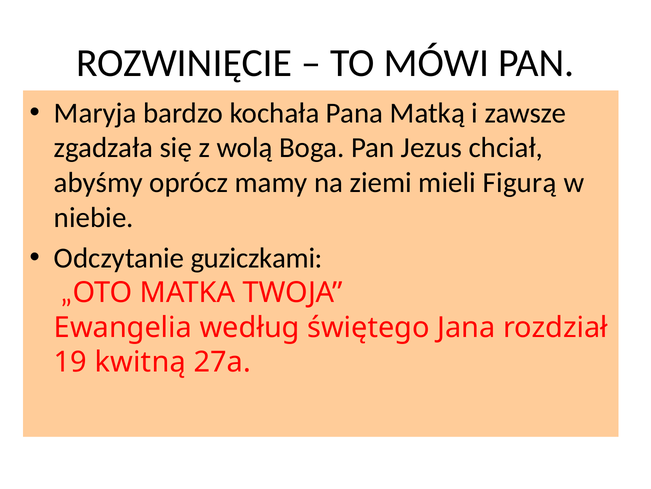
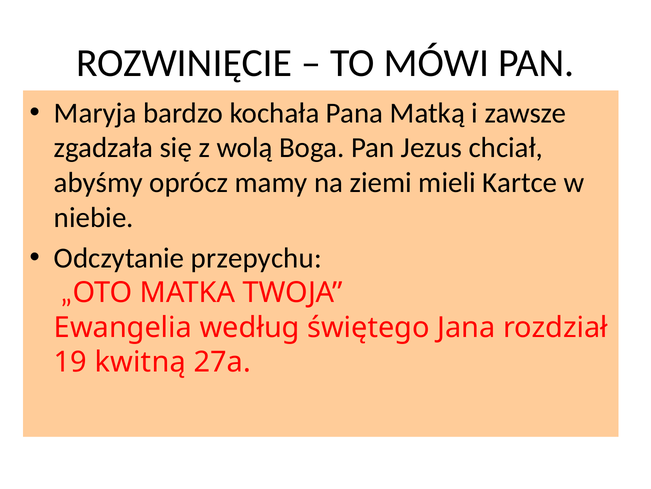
Figurą: Figurą -> Kartce
guziczkami: guziczkami -> przepychu
